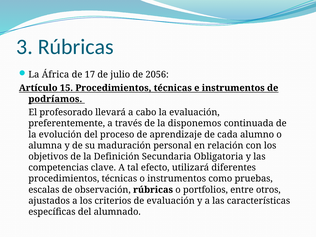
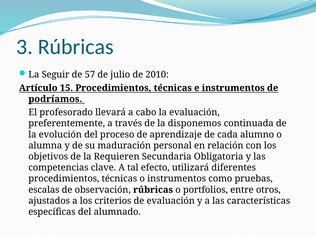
África: África -> Seguir
17: 17 -> 57
2056: 2056 -> 2010
Definición: Definición -> Requieren
